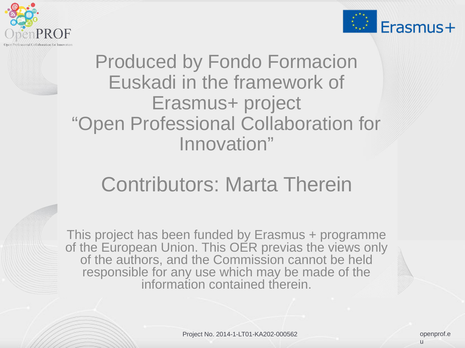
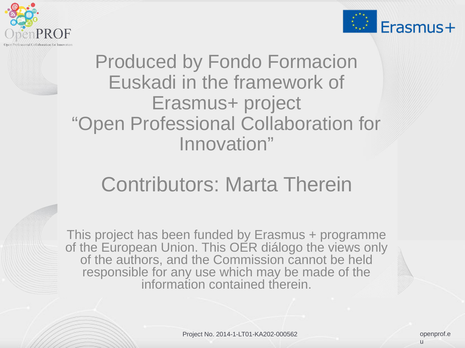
previas: previas -> diálogo
